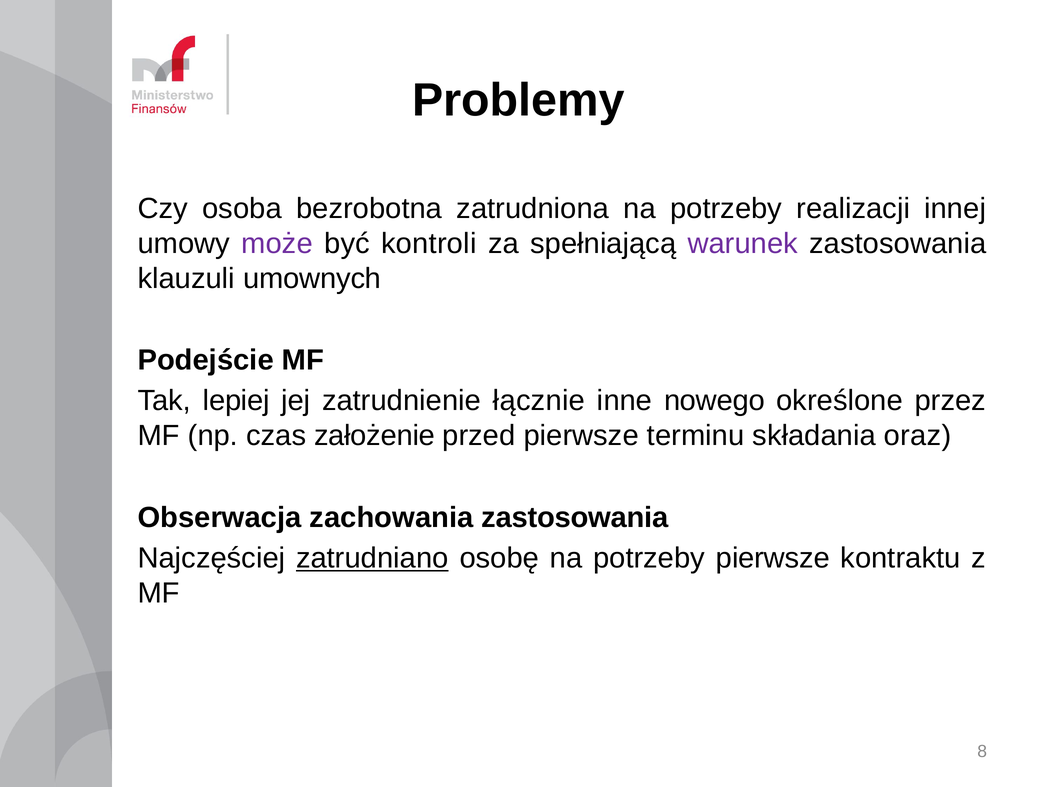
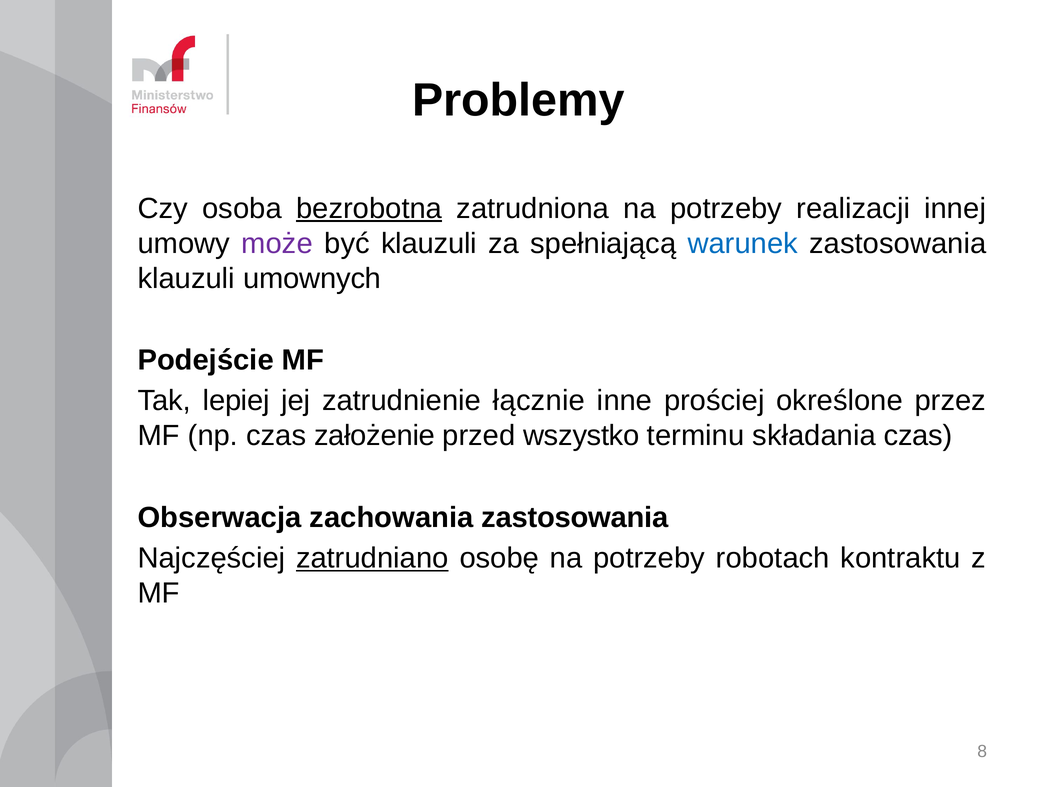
bezrobotna underline: none -> present
być kontroli: kontroli -> klauzuli
warunek colour: purple -> blue
nowego: nowego -> prościej
przed pierwsze: pierwsze -> wszystko
składania oraz: oraz -> czas
potrzeby pierwsze: pierwsze -> robotach
